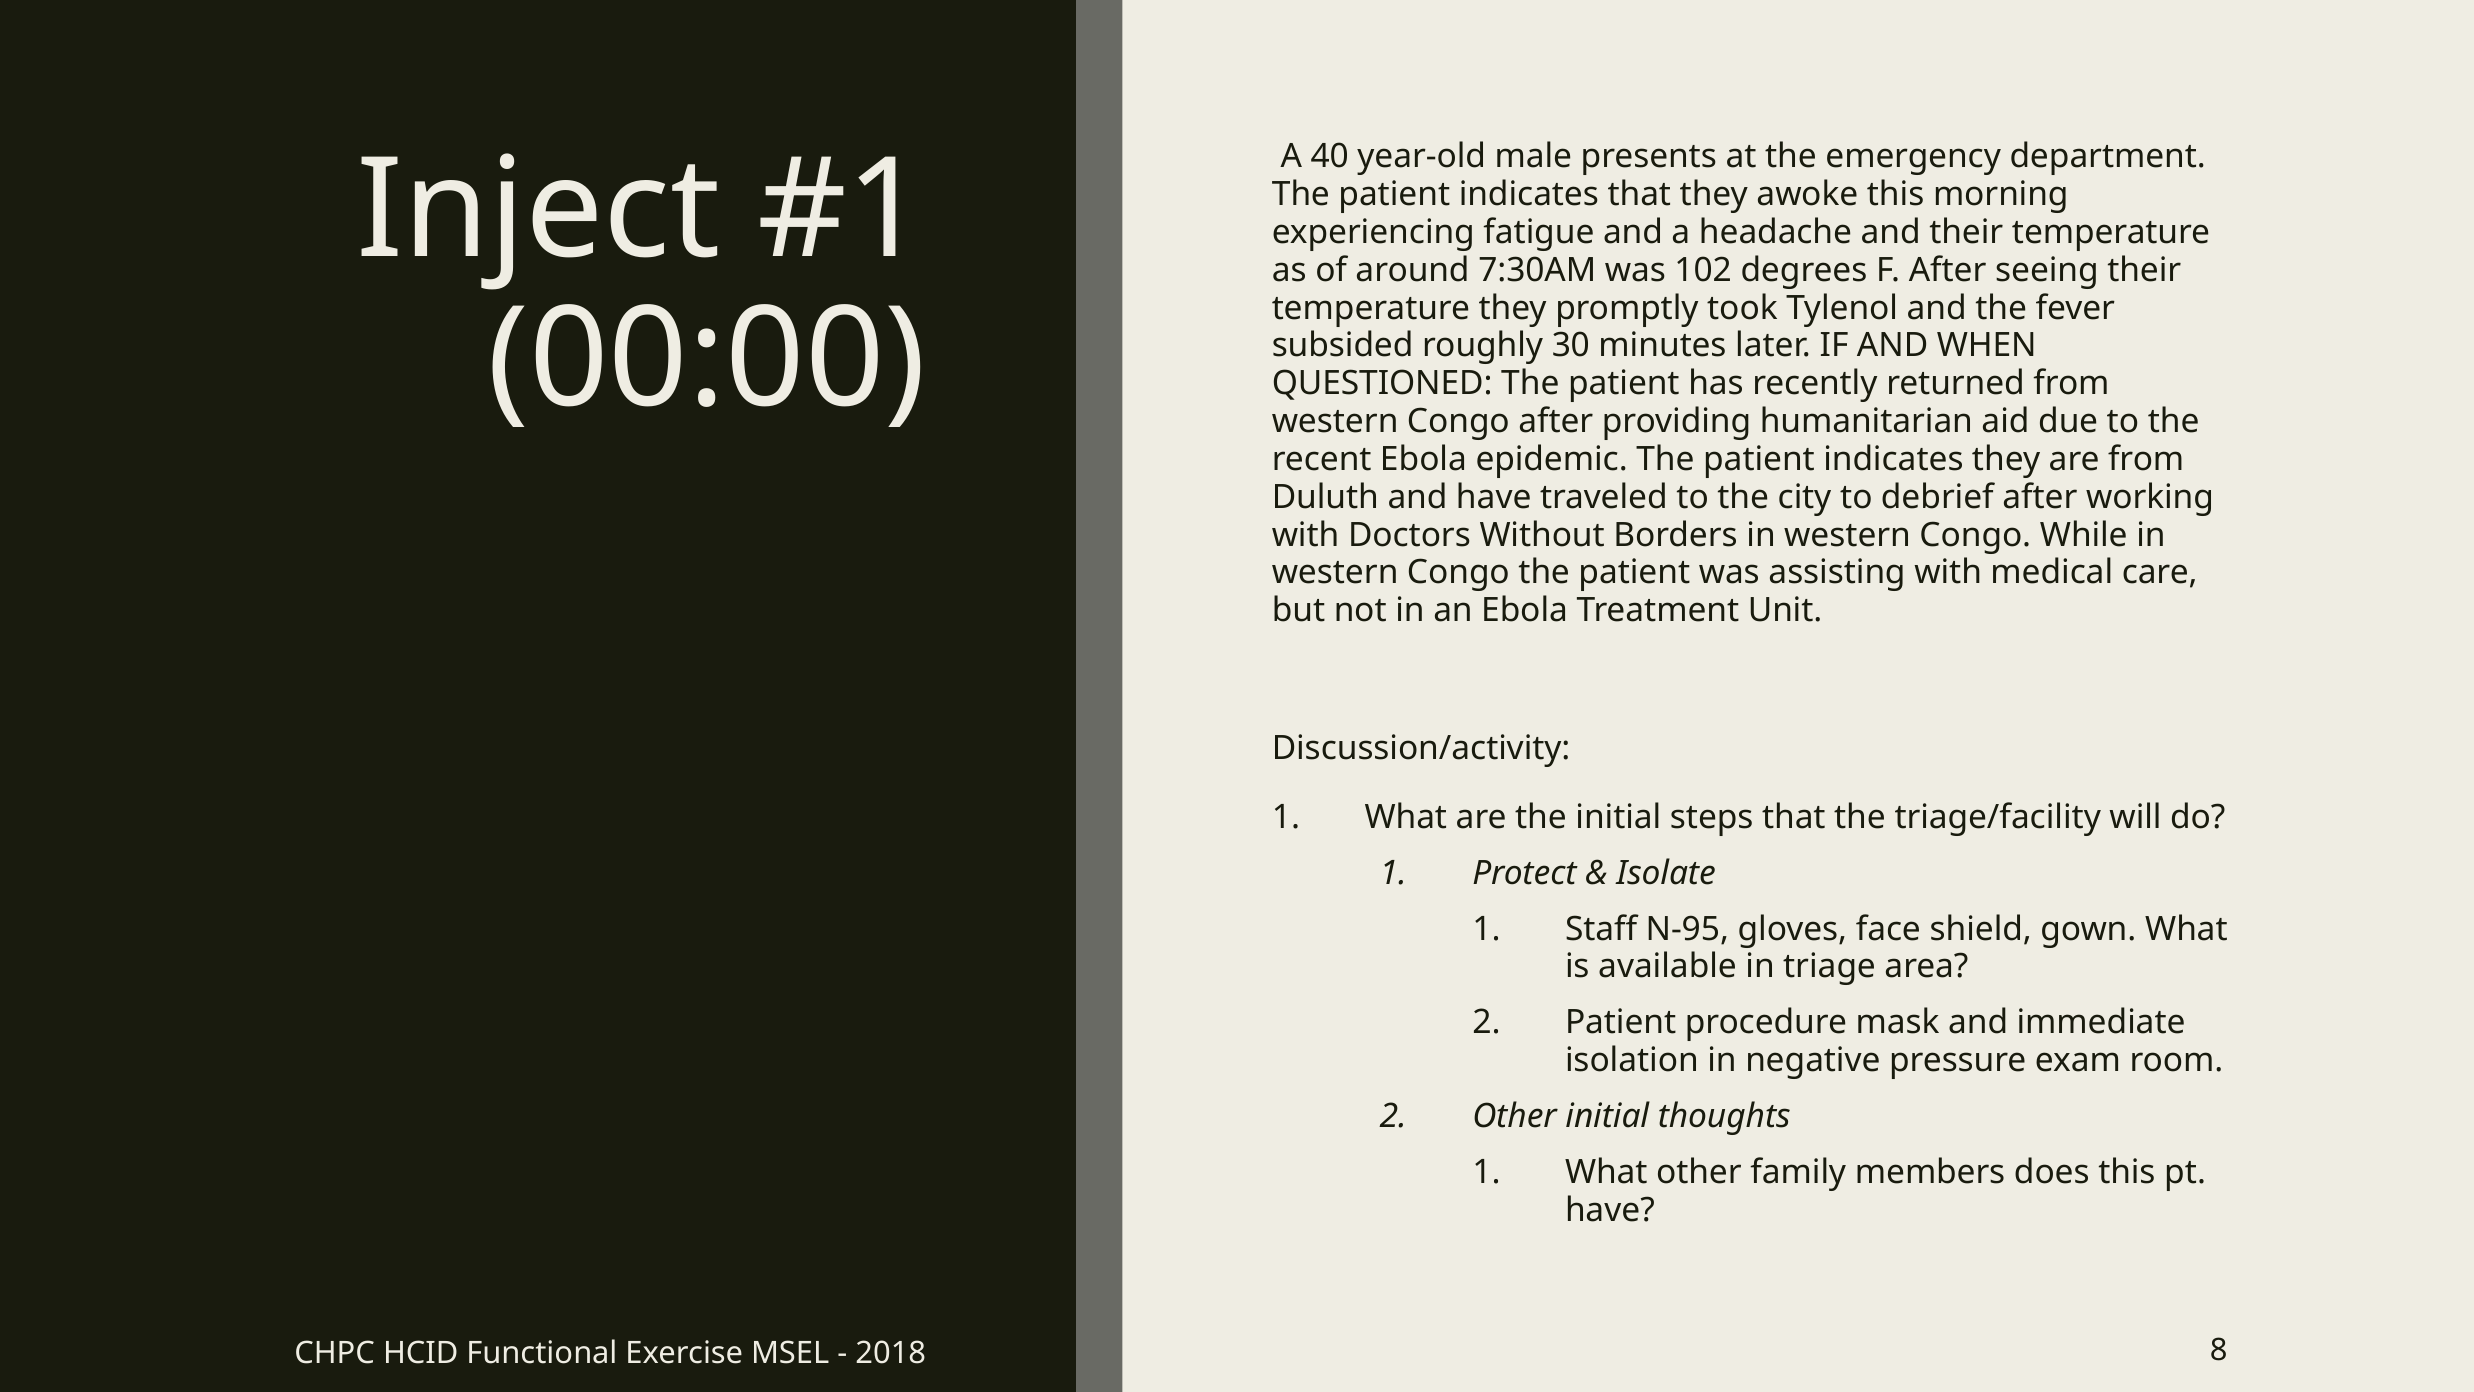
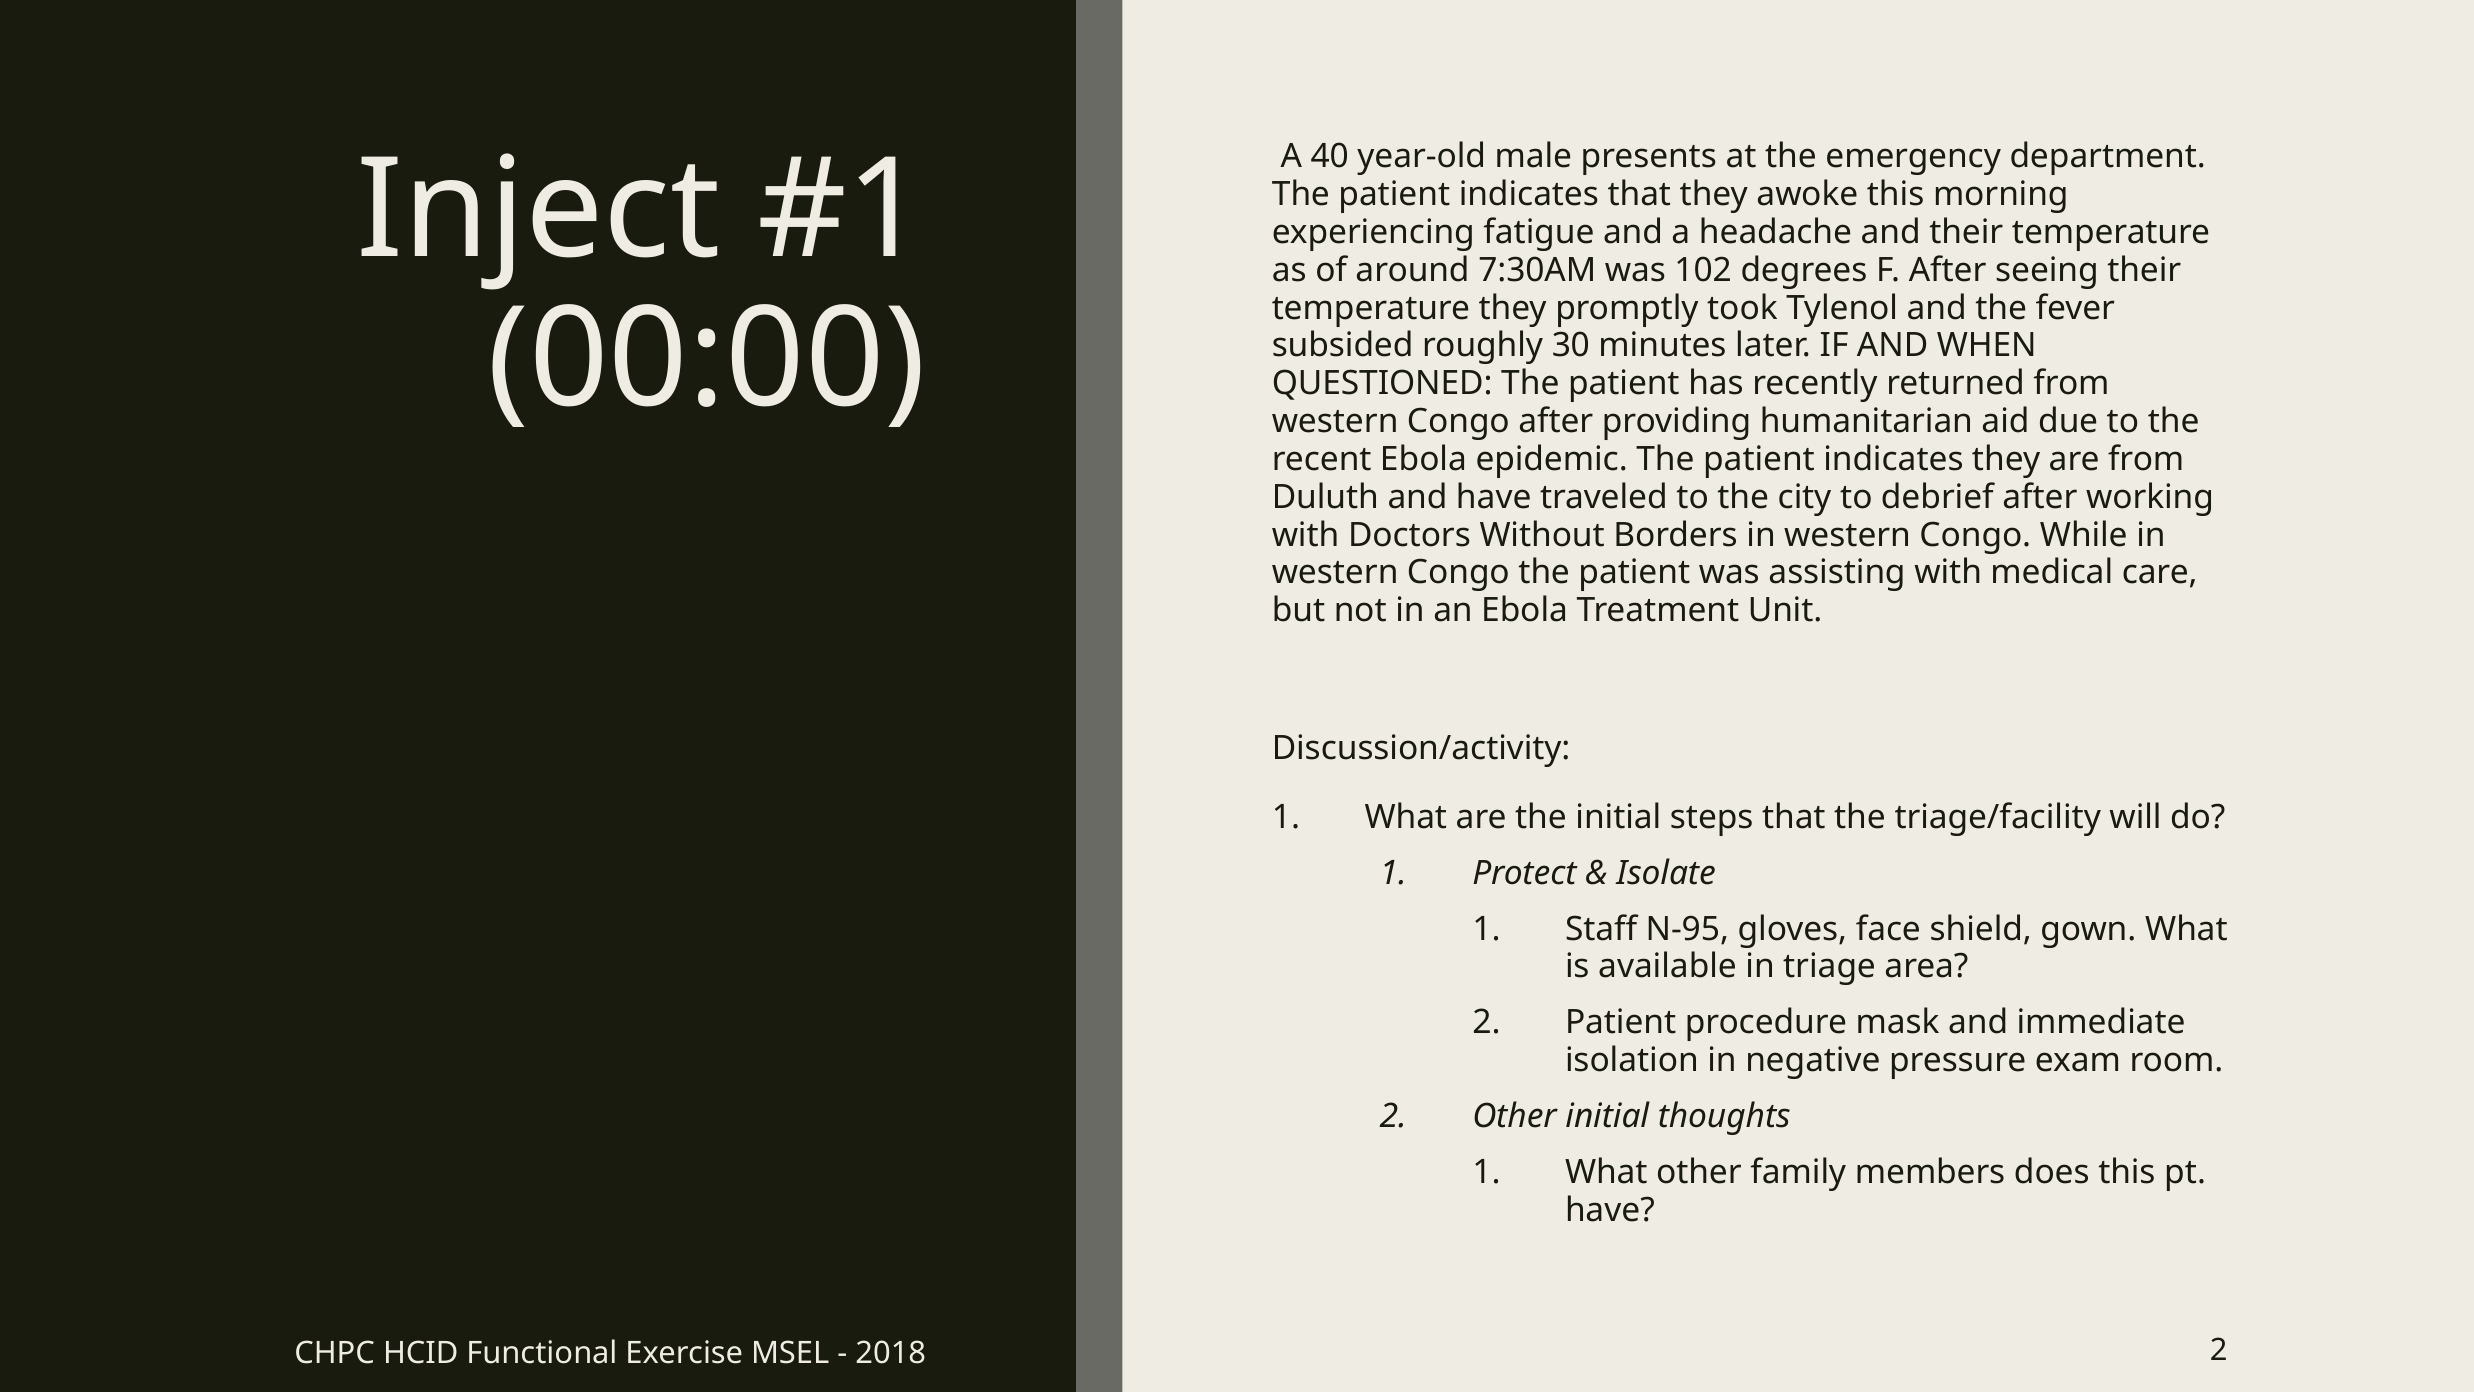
2018 8: 8 -> 2
